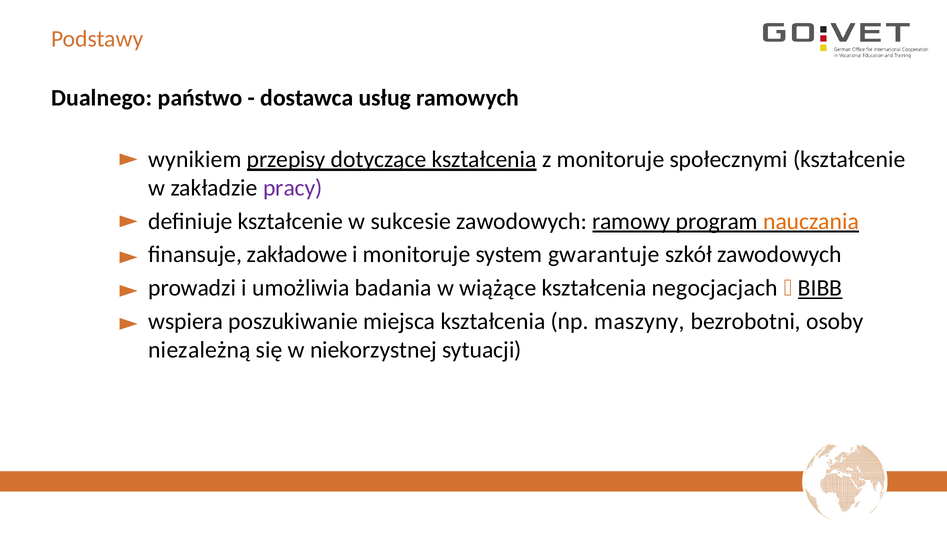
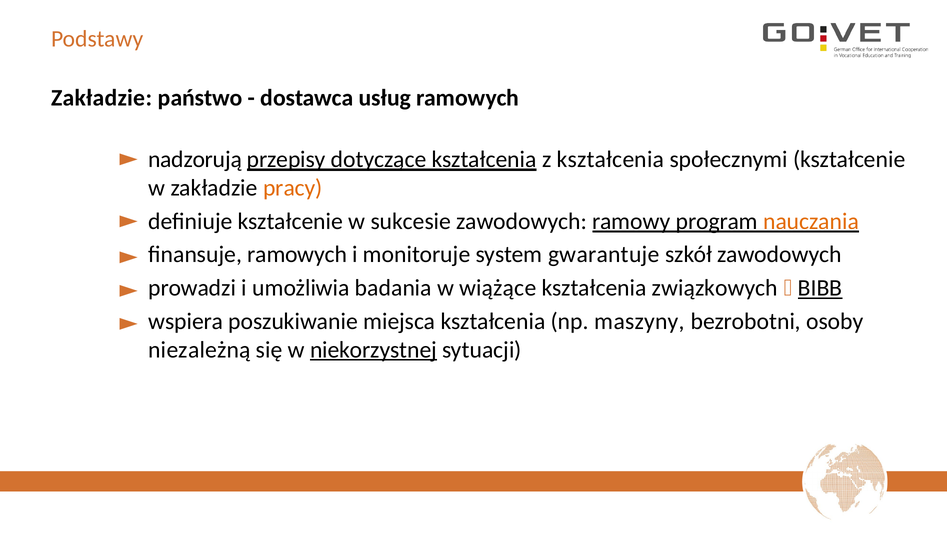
Dualnego at (102, 98): Dualnego -> Zakładzie
wynikiem: wynikiem -> nadzorują
z monitoruje: monitoruje -> kształcenia
pracy colour: purple -> orange
finansuje zakładowe: zakładowe -> ramowych
negocjacjach: negocjacjach -> związkowych
niekorzystnej underline: none -> present
